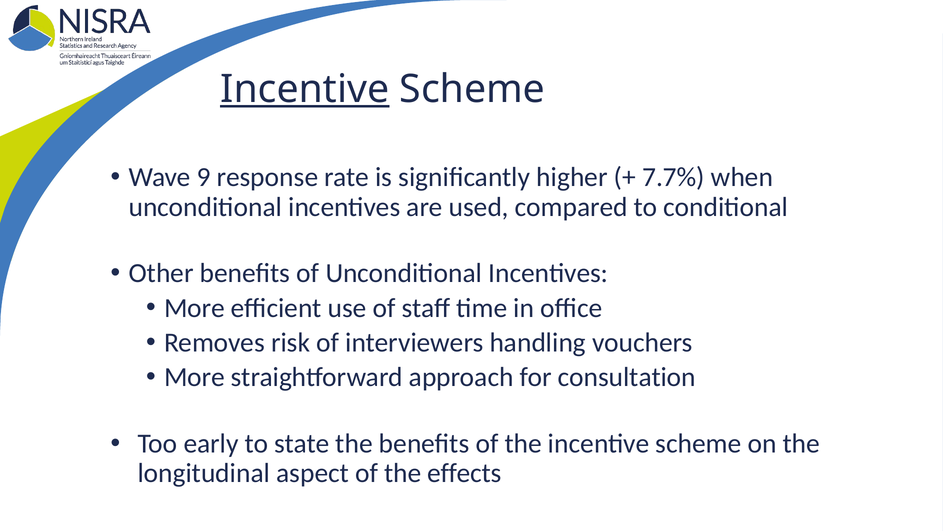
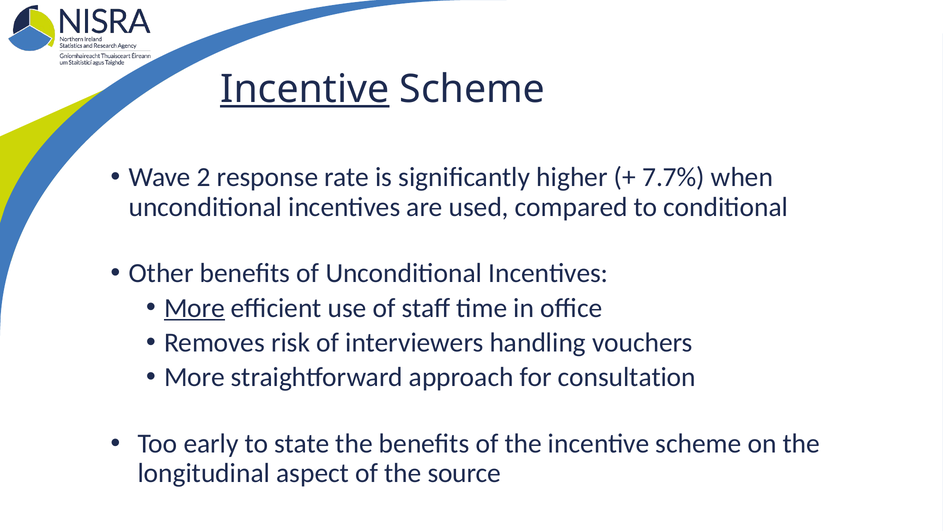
9: 9 -> 2
More at (194, 308) underline: none -> present
effects: effects -> source
